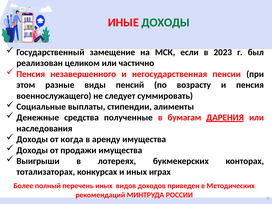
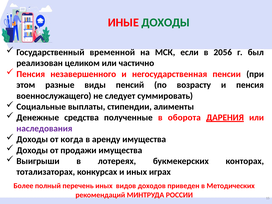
замещение: замещение -> временной
2023: 2023 -> 2056
бумагам: бумагам -> оборота
наследования colour: black -> purple
